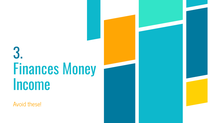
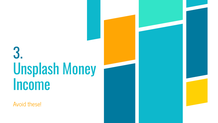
Finances: Finances -> Unsplash
